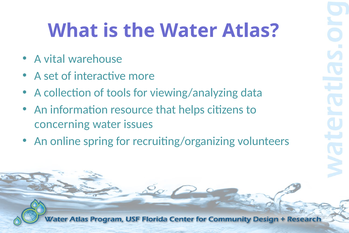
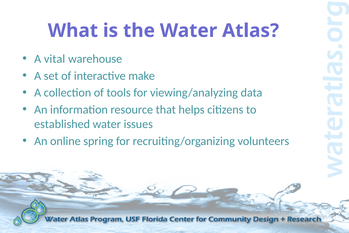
more: more -> make
concerning: concerning -> established
